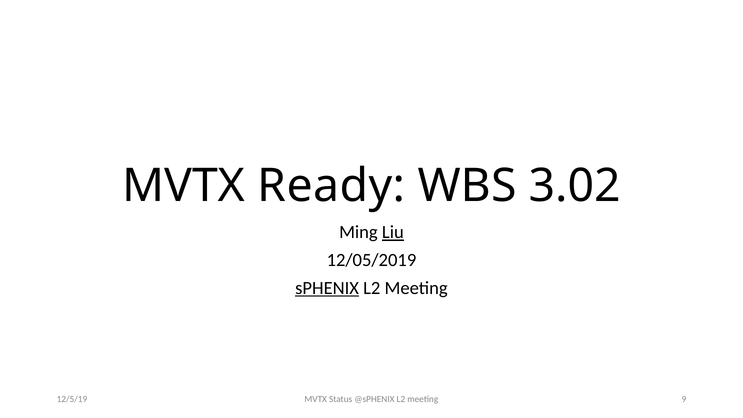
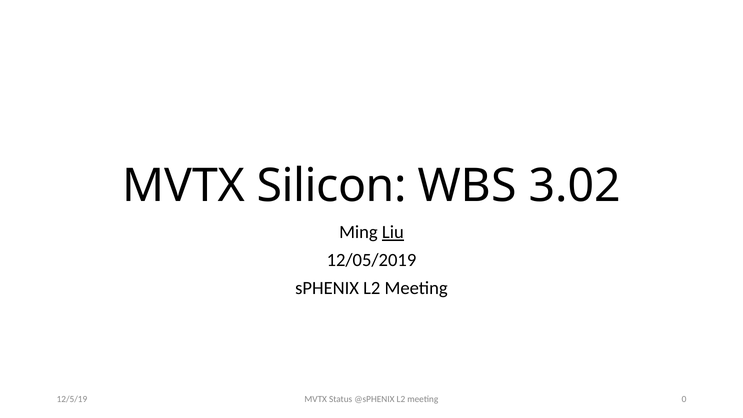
Ready: Ready -> Silicon
sPHENIX underline: present -> none
9: 9 -> 0
